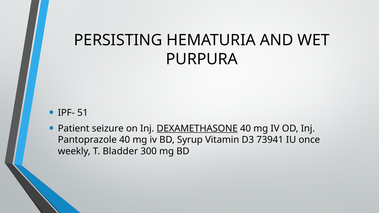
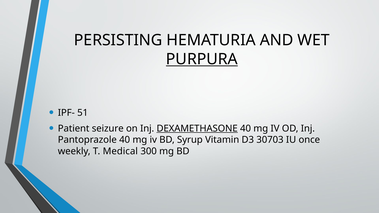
PURPURA underline: none -> present
73941: 73941 -> 30703
Bladder: Bladder -> Medical
